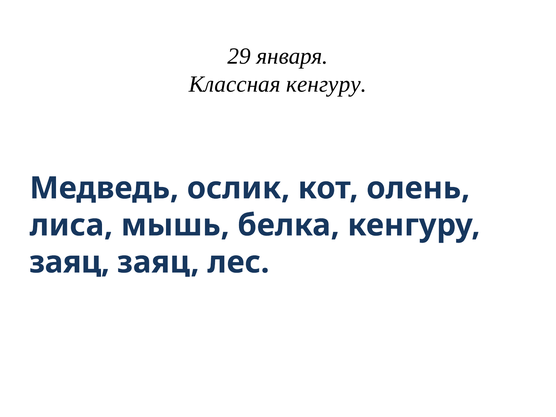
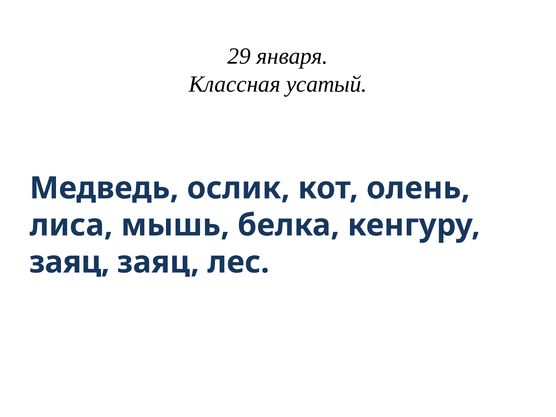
Классная кенгуру: кенгуру -> усатый
